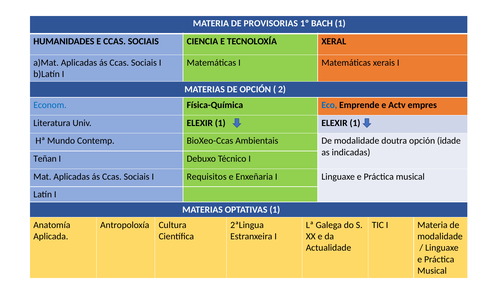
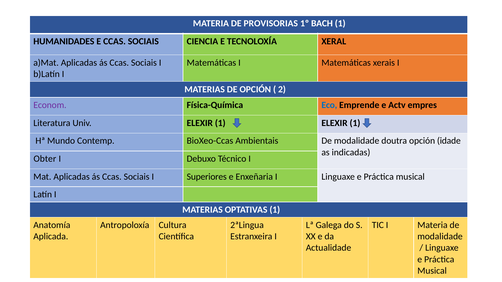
Econom colour: blue -> purple
Teñan: Teñan -> Obter
Requisitos: Requisitos -> Superiores
